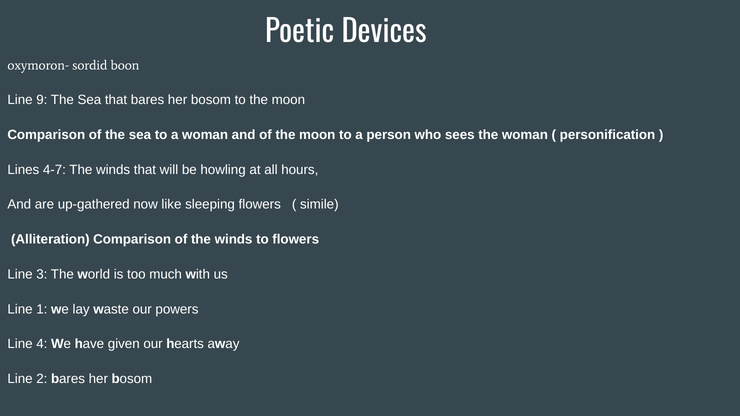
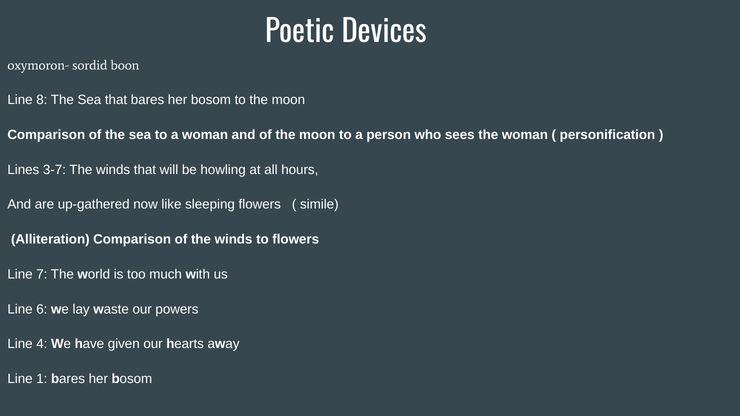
9: 9 -> 8
4-7: 4-7 -> 3-7
3: 3 -> 7
1: 1 -> 6
2: 2 -> 1
